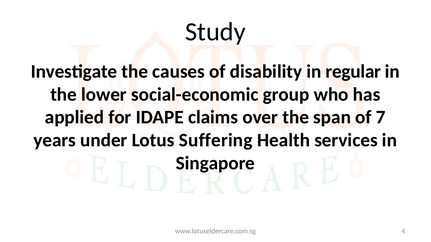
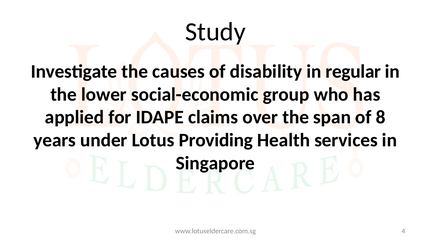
7: 7 -> 8
Suffering: Suffering -> Providing
